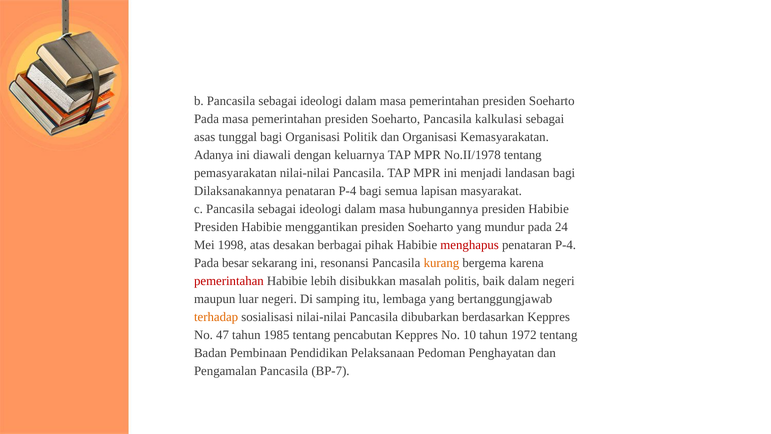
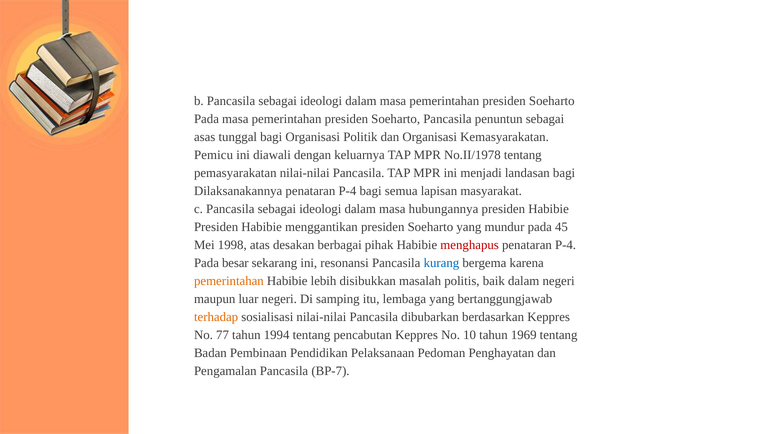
kalkulasi: kalkulasi -> penuntun
Adanya: Adanya -> Pemicu
24: 24 -> 45
kurang colour: orange -> blue
pemerintahan at (229, 281) colour: red -> orange
47: 47 -> 77
1985: 1985 -> 1994
1972: 1972 -> 1969
